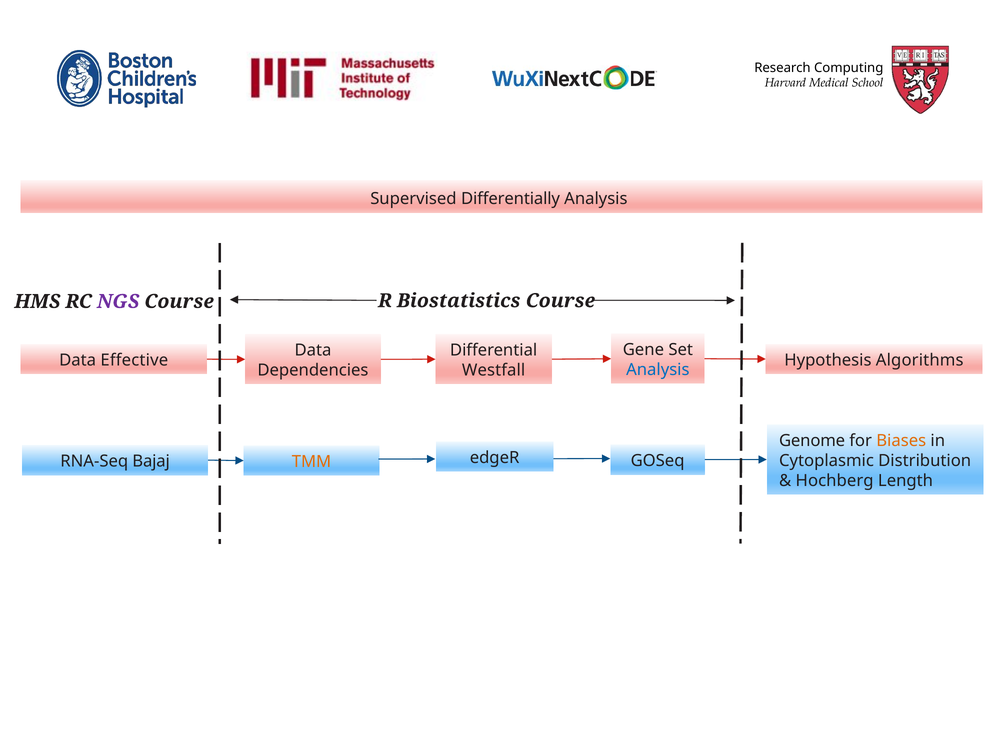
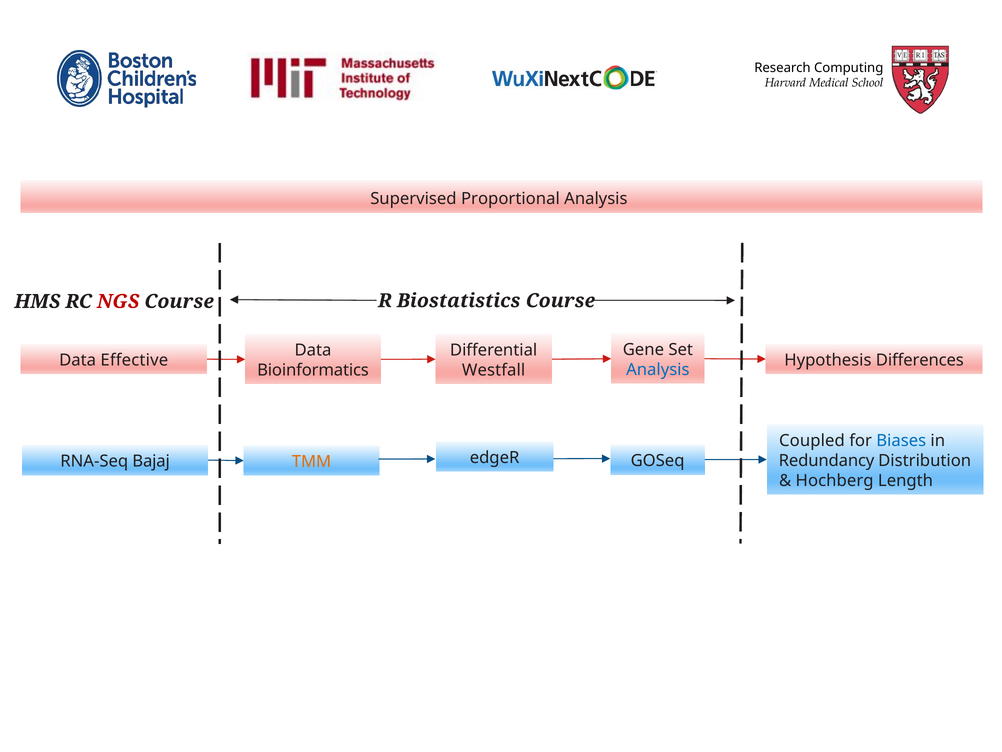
Differentially: Differentially -> Proportional
NGS colour: purple -> red
Algorithms: Algorithms -> Differences
Dependencies: Dependencies -> Bioinformatics
Genome: Genome -> Coupled
Biases colour: orange -> blue
Cytoplasmic: Cytoplasmic -> Redundancy
